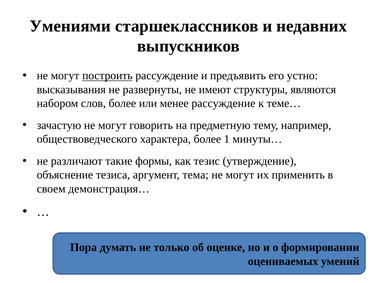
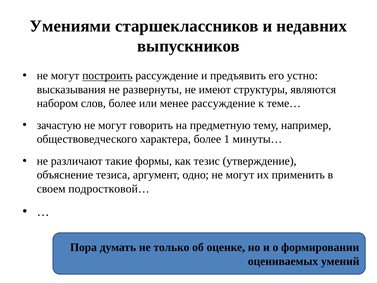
тема: тема -> одно
демонстрация…: демонстрация… -> подростковой…
